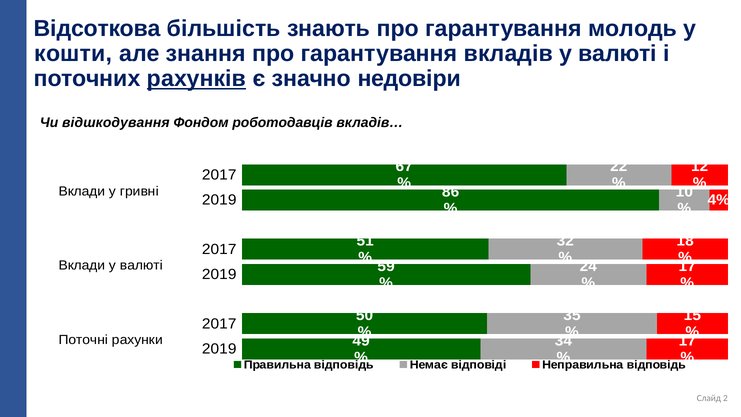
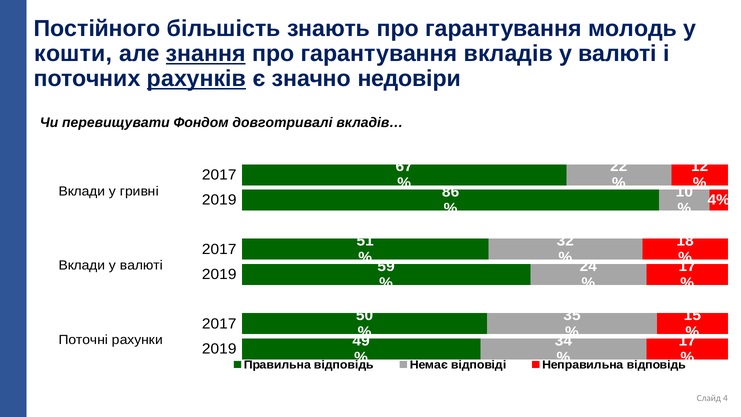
Відсоткова: Відсоткова -> Постійного
знання underline: none -> present
вiдшкодування: вiдшкодування -> перевищувати
роботодавців: роботодавців -> довготривалі
2: 2 -> 4
